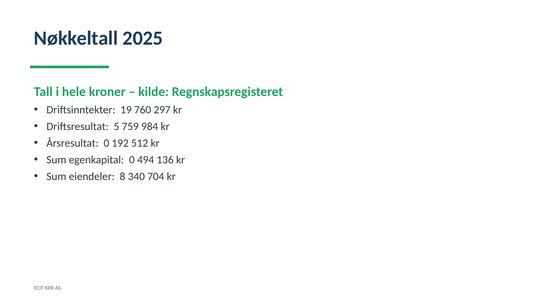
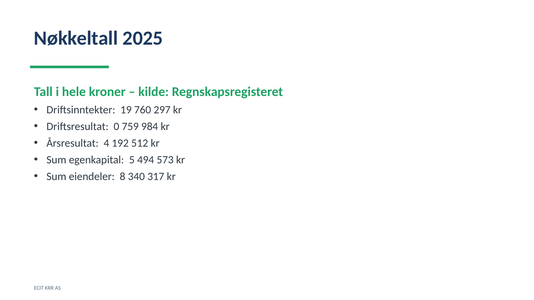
5: 5 -> 0
Årsresultat 0: 0 -> 4
egenkapital 0: 0 -> 5
136: 136 -> 573
704: 704 -> 317
